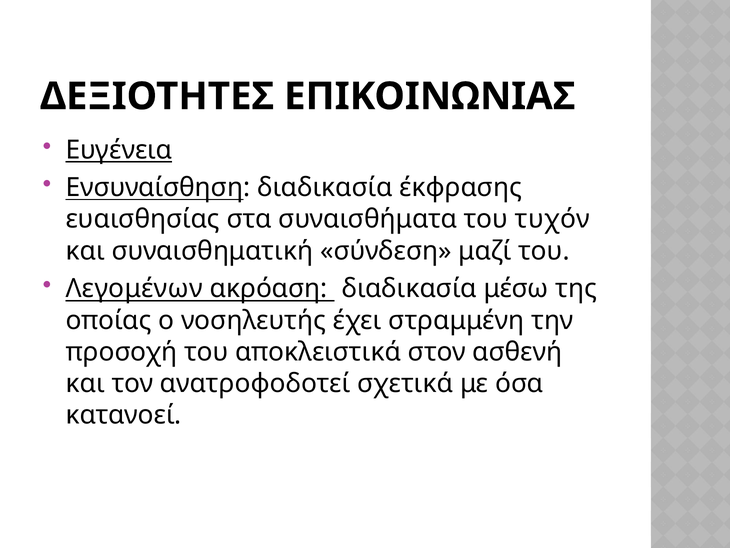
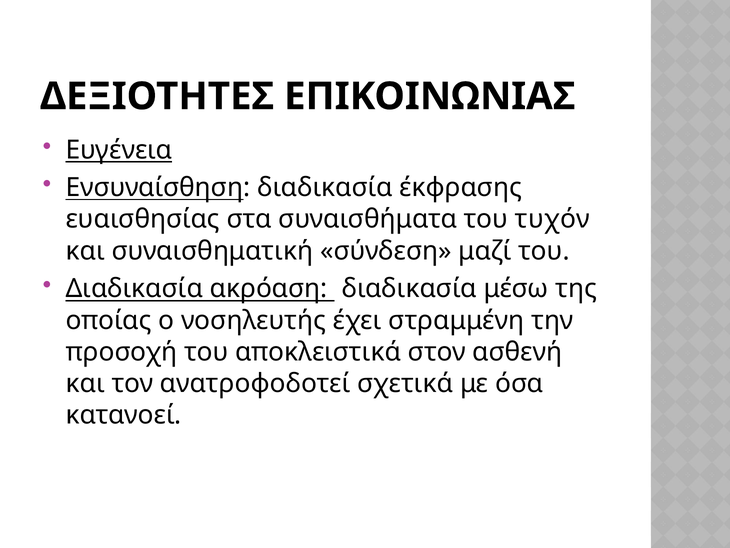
Λεγομένων at (134, 288): Λεγομένων -> Διαδικασία
